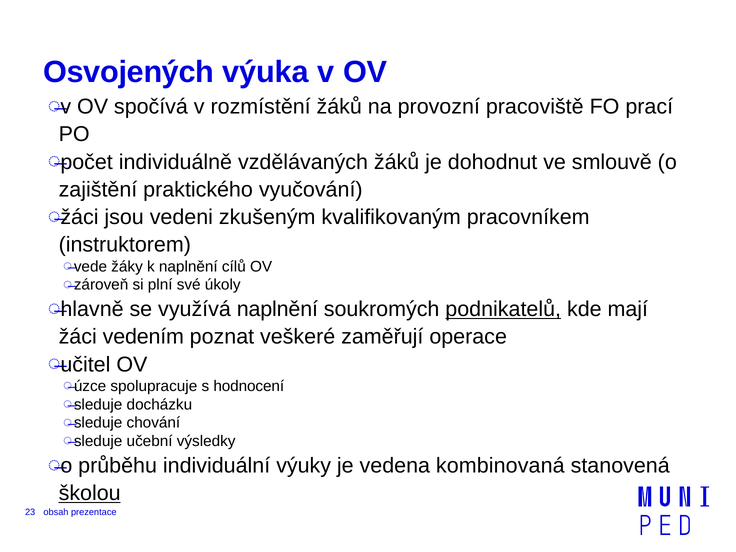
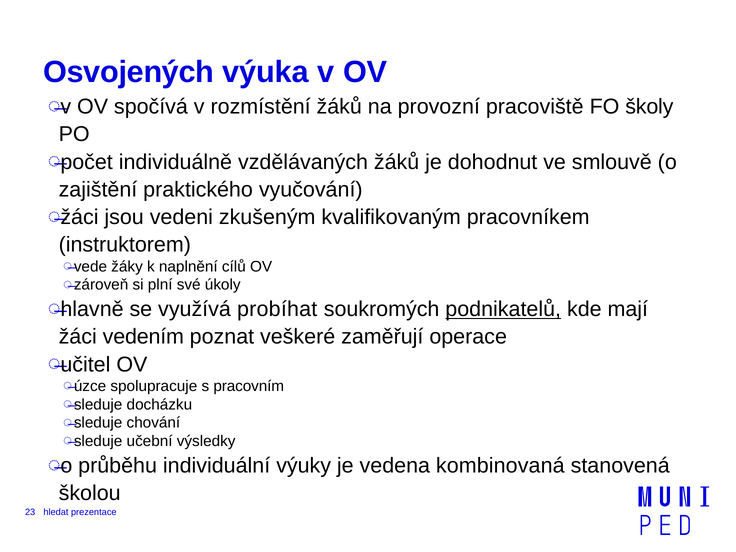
prací: prací -> školy
využívá naplnění: naplnění -> probíhat
hodnocení: hodnocení -> pracovním
školou underline: present -> none
obsah: obsah -> hledat
